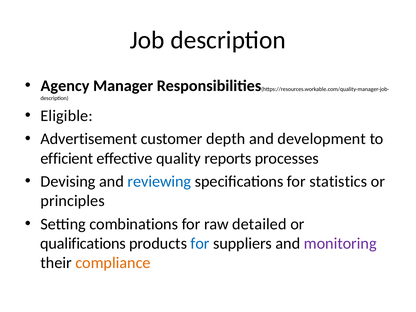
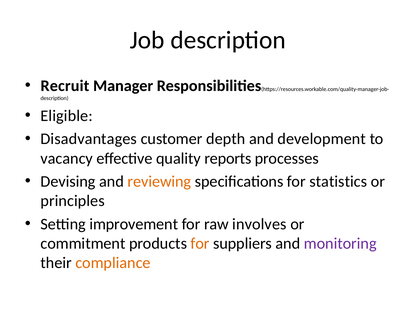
Agency: Agency -> Recruit
Advertisement: Advertisement -> Disadvantages
efficient: efficient -> vacancy
reviewing colour: blue -> orange
combinations: combinations -> improvement
detailed: detailed -> involves
qualifications: qualifications -> commitment
for at (200, 243) colour: blue -> orange
